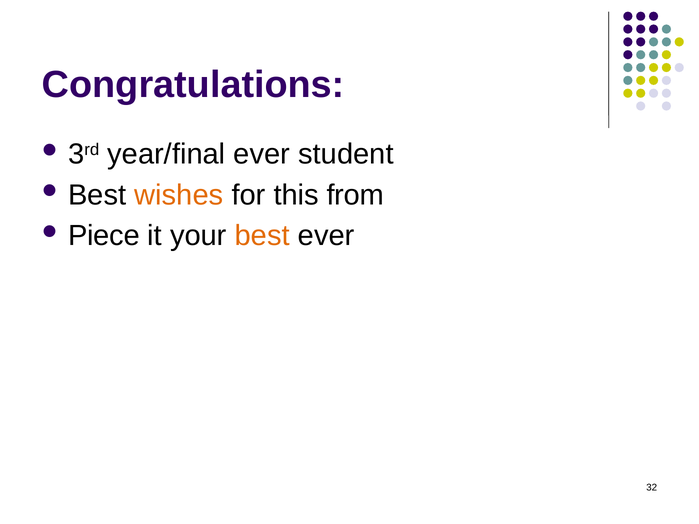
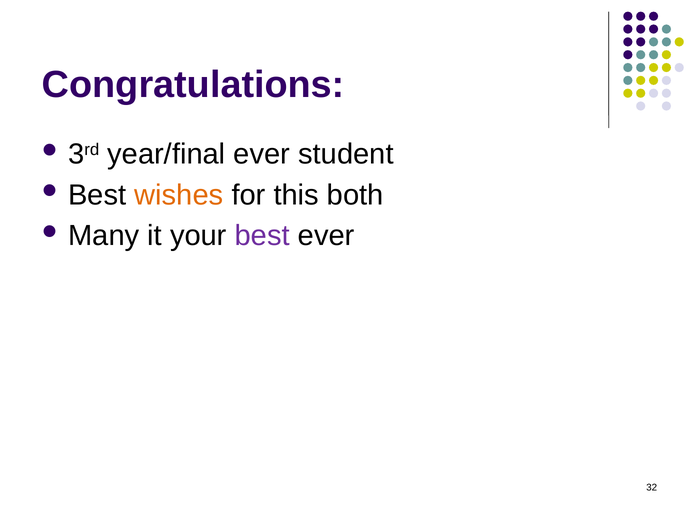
from: from -> both
Piece: Piece -> Many
best at (262, 236) colour: orange -> purple
